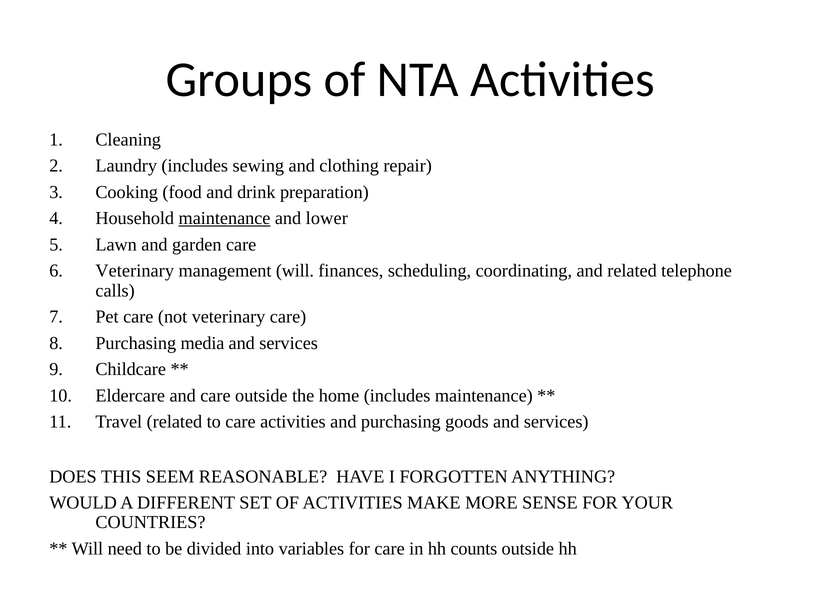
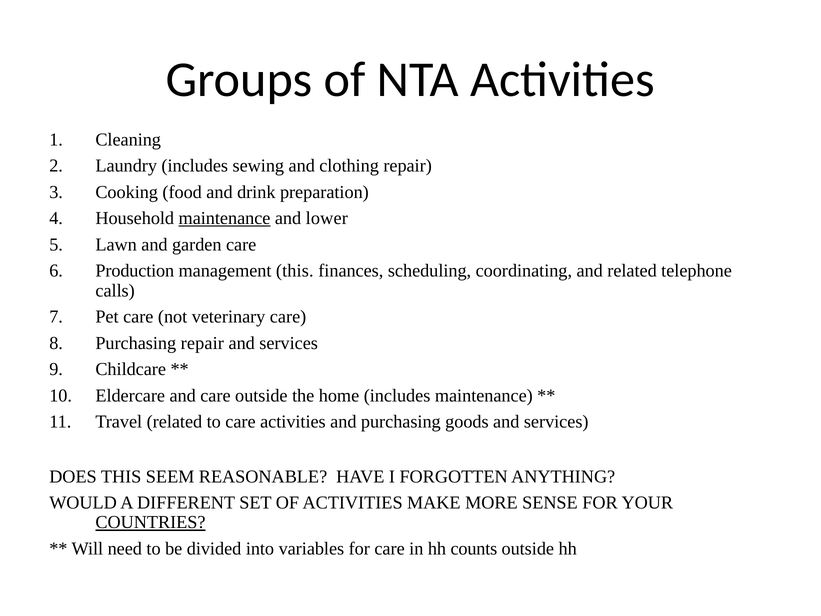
Veterinary at (135, 271): Veterinary -> Production
management will: will -> this
Purchasing media: media -> repair
COUNTRIES underline: none -> present
